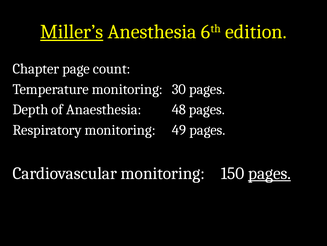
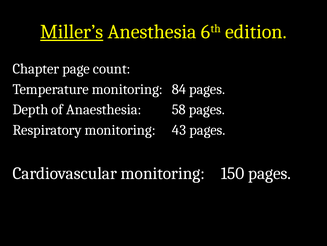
30: 30 -> 84
48: 48 -> 58
49: 49 -> 43
pages at (269, 173) underline: present -> none
